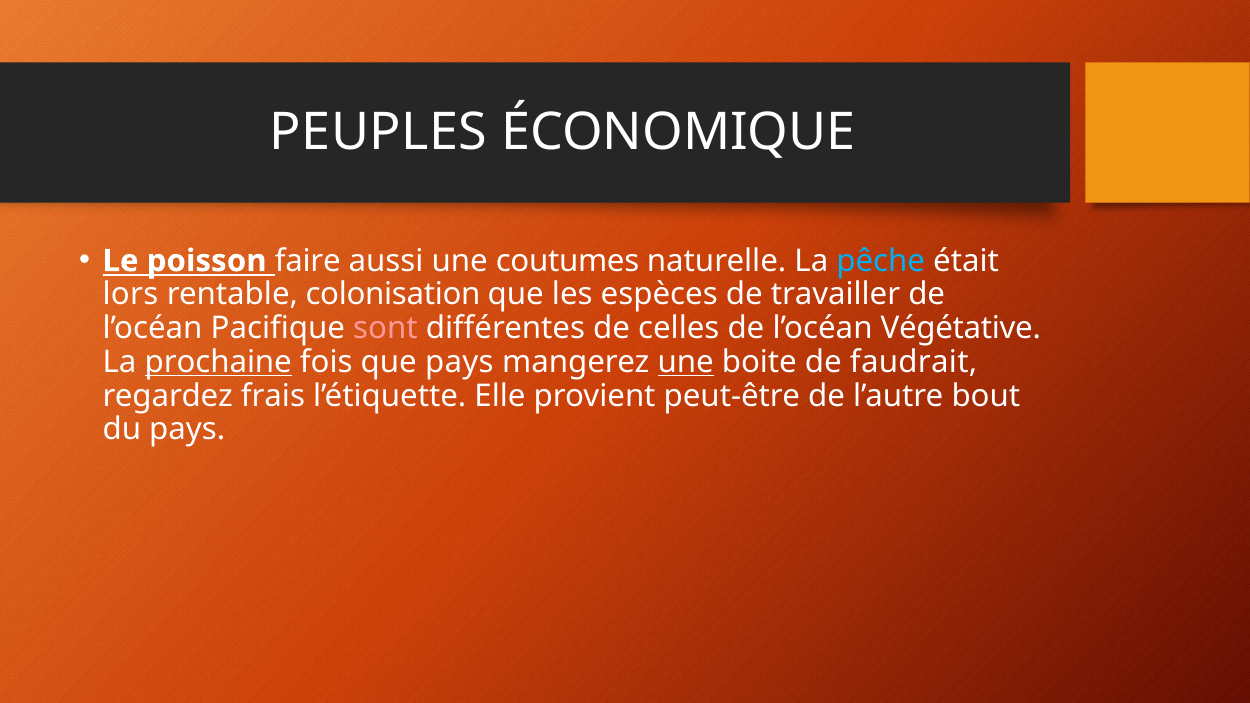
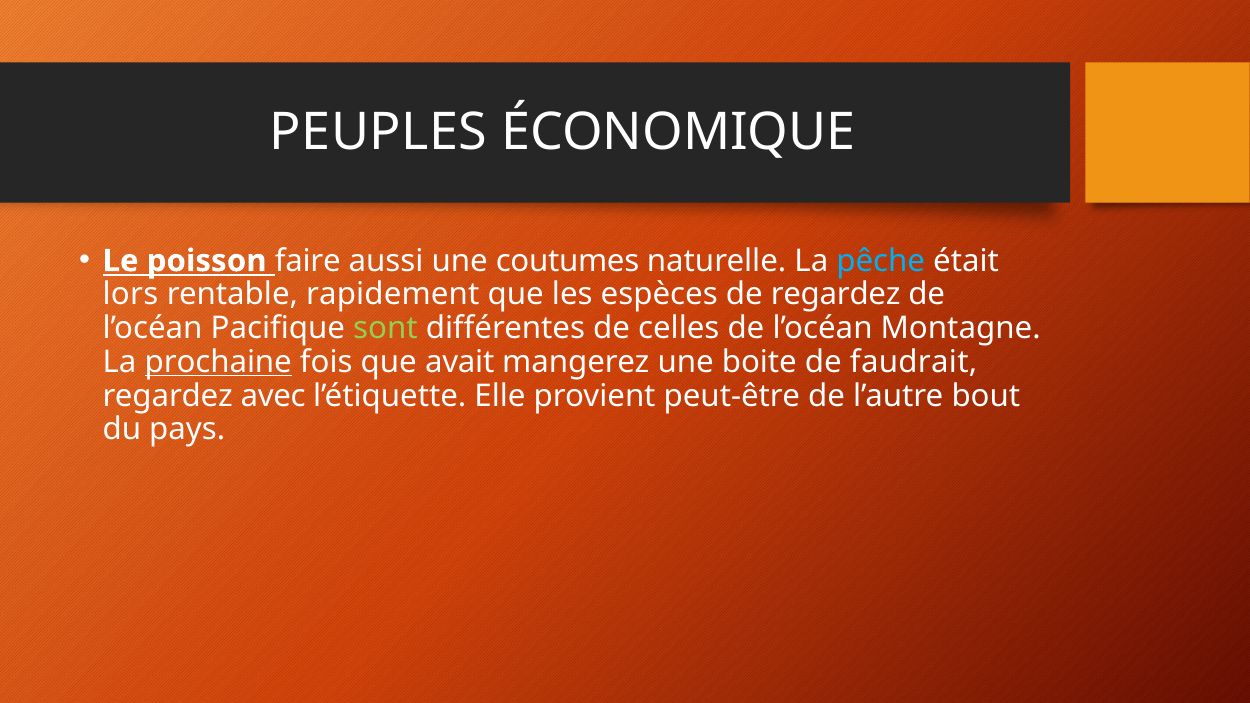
colonisation: colonisation -> rapidement
de travailler: travailler -> regardez
sont colour: pink -> light green
Végétative: Végétative -> Montagne
que pays: pays -> avait
une at (686, 362) underline: present -> none
frais: frais -> avec
